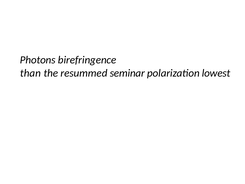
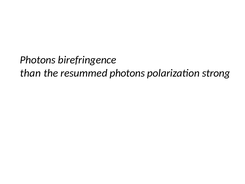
resummed seminar: seminar -> photons
lowest: lowest -> strong
